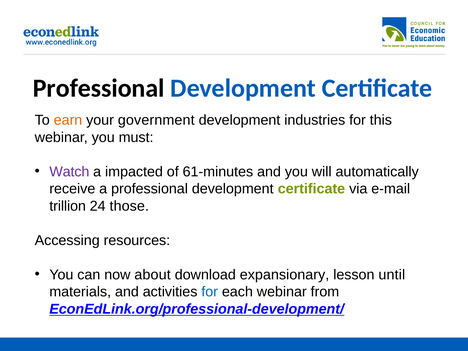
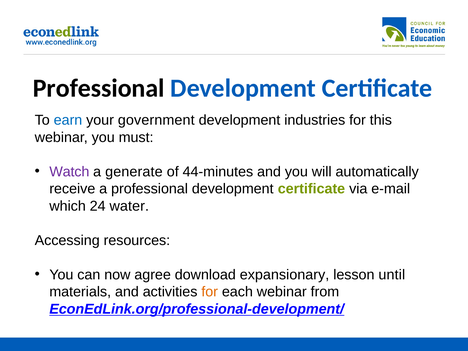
earn colour: orange -> blue
impacted: impacted -> generate
61-minutes: 61-minutes -> 44-minutes
trillion: trillion -> which
those: those -> water
about: about -> agree
for at (210, 292) colour: blue -> orange
